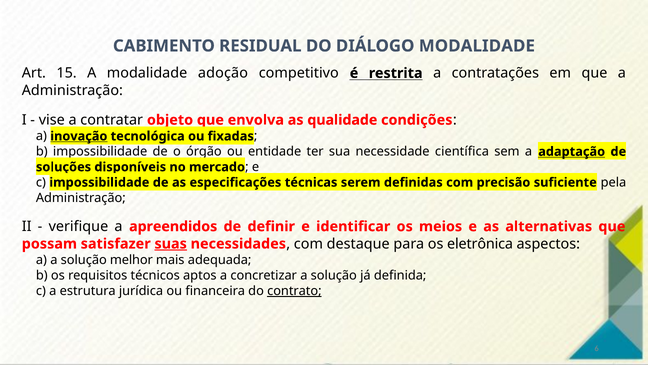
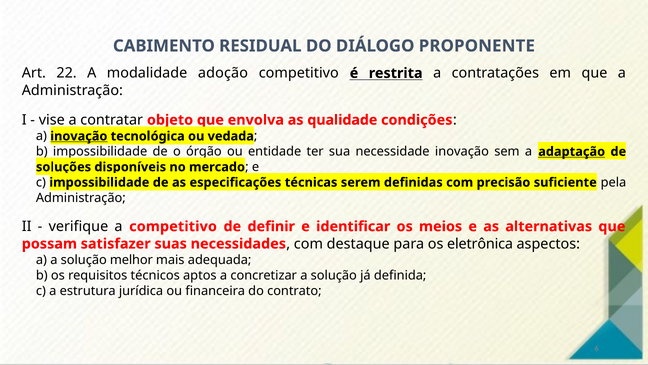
DIÁLOGO MODALIDADE: MODALIDADE -> PROPONENTE
15: 15 -> 22
fixadas: fixadas -> vedada
necessidade científica: científica -> inovação
a apreendidos: apreendidos -> competitivo
suas underline: present -> none
contrato underline: present -> none
